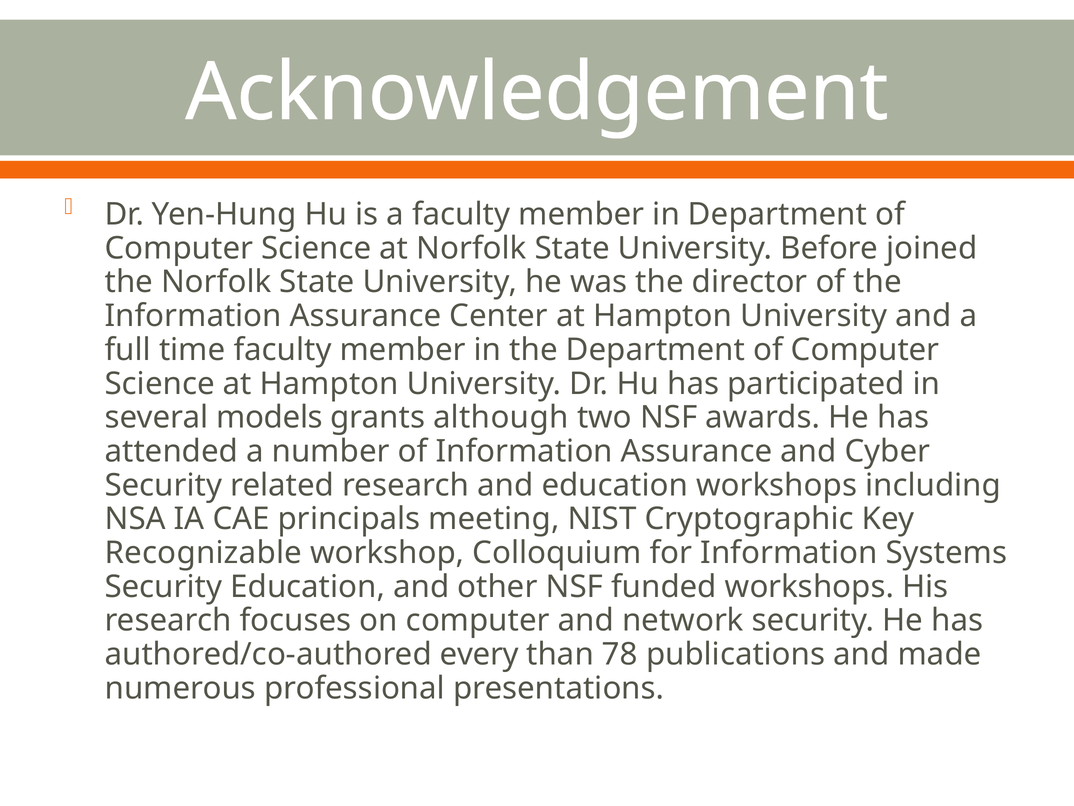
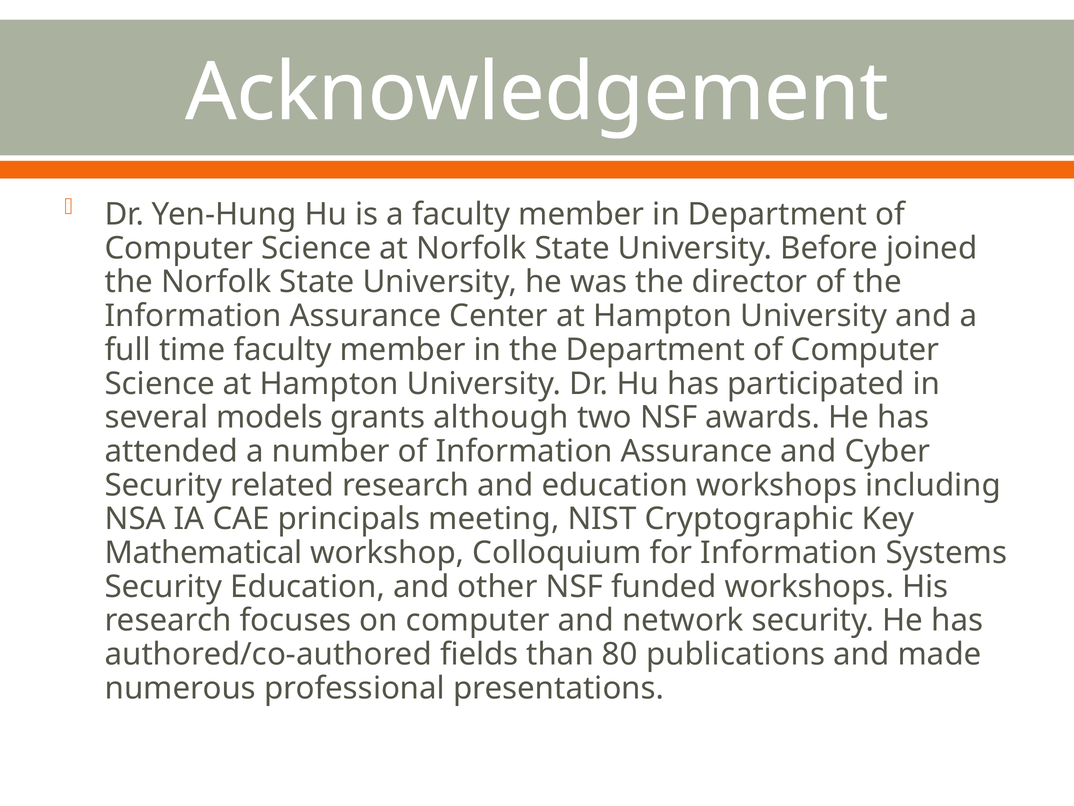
Recognizable: Recognizable -> Mathematical
every: every -> fields
78: 78 -> 80
